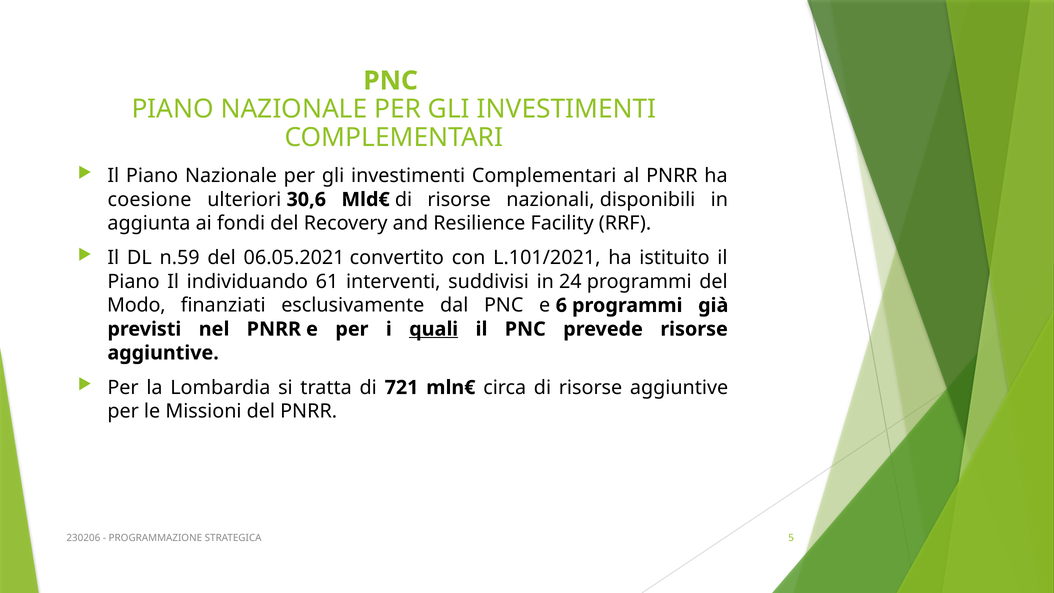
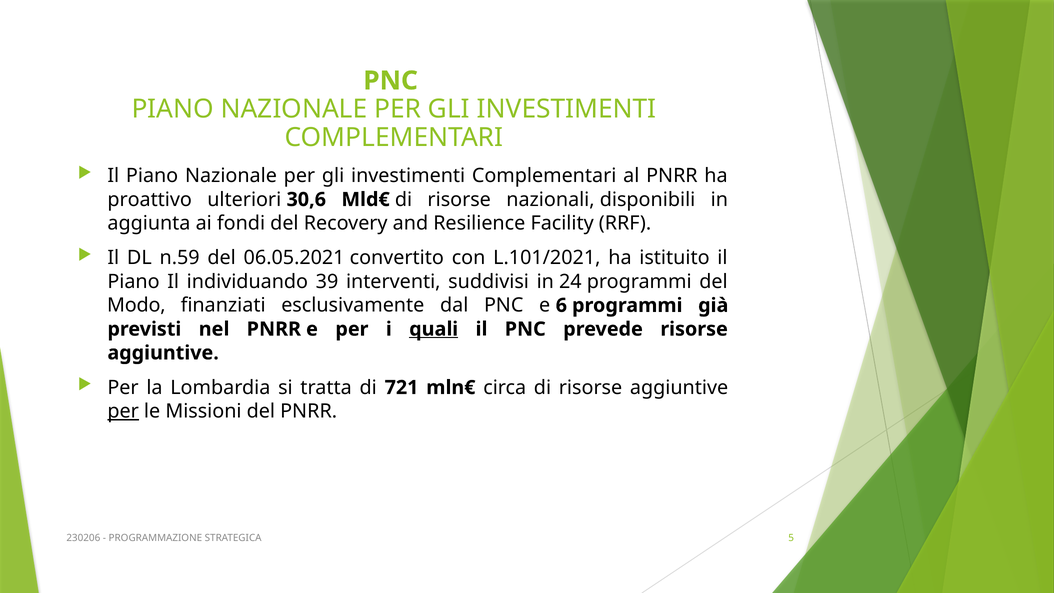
coesione: coesione -> proattivo
61: 61 -> 39
per at (123, 411) underline: none -> present
